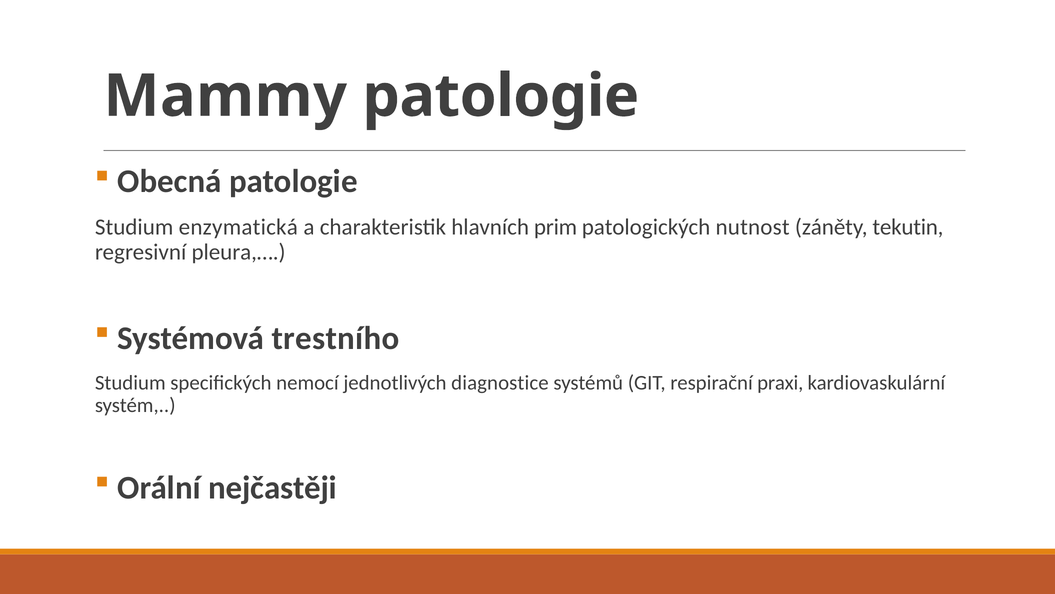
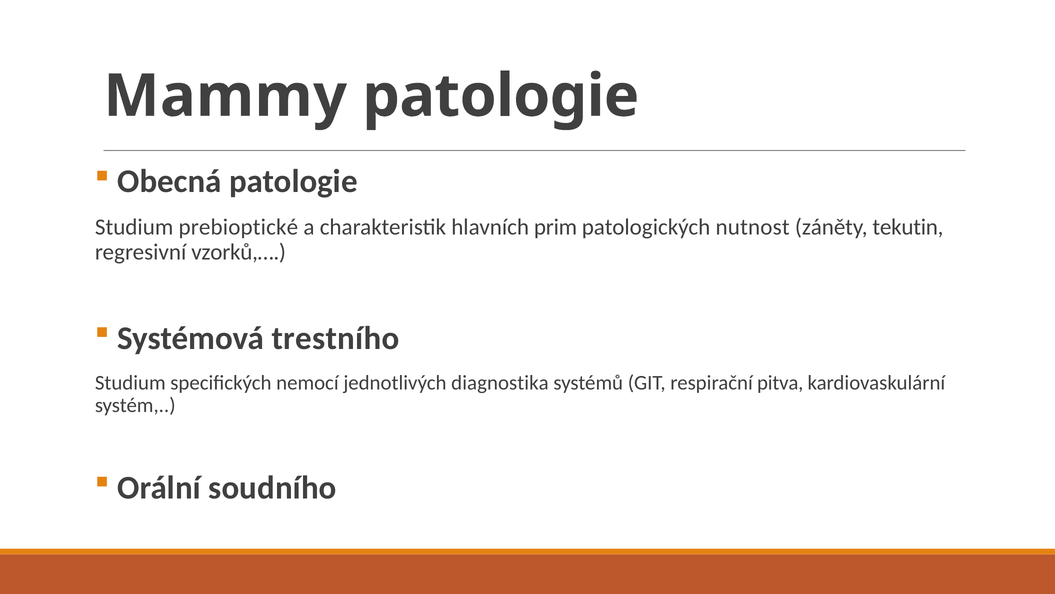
enzymatická: enzymatická -> prebioptické
pleura,…: pleura,… -> vzorků,…
diagnostice: diagnostice -> diagnostika
praxi: praxi -> pitva
nejčastěji: nejčastěji -> soudního
